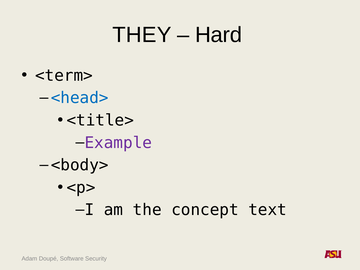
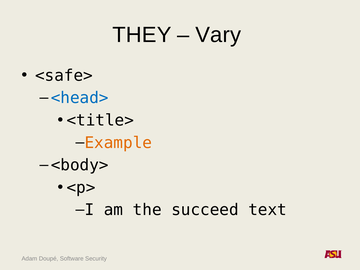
Hard: Hard -> Vary
<term>: <term> -> <safe>
Example colour: purple -> orange
concept: concept -> succeed
